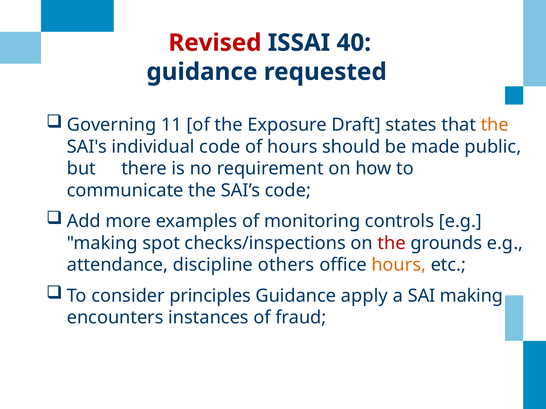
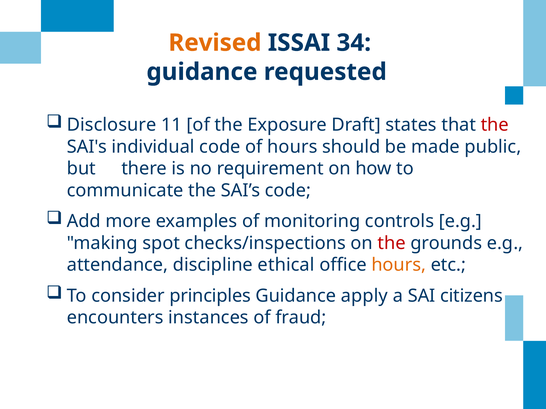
Revised colour: red -> orange
40: 40 -> 34
Governing: Governing -> Disclosure
the at (495, 125) colour: orange -> red
others: others -> ethical
SAI making: making -> citizens
